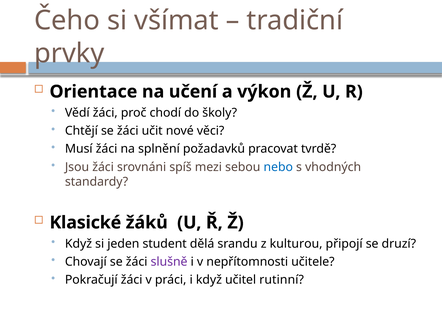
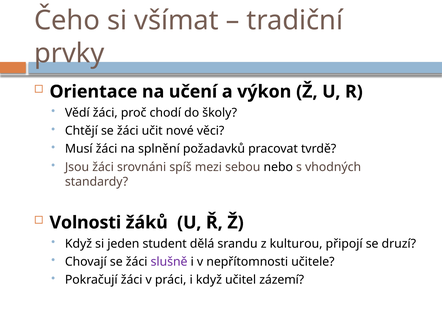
nebo colour: blue -> black
Klasické: Klasické -> Volnosti
rutinní: rutinní -> zázemí
